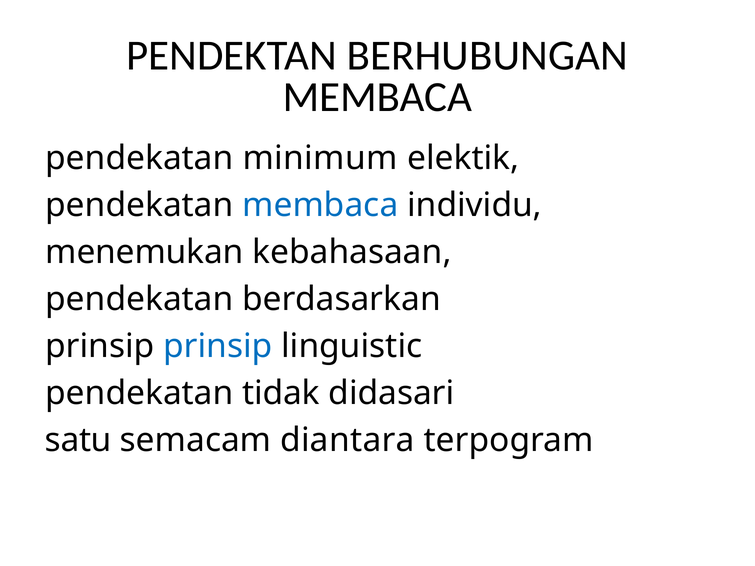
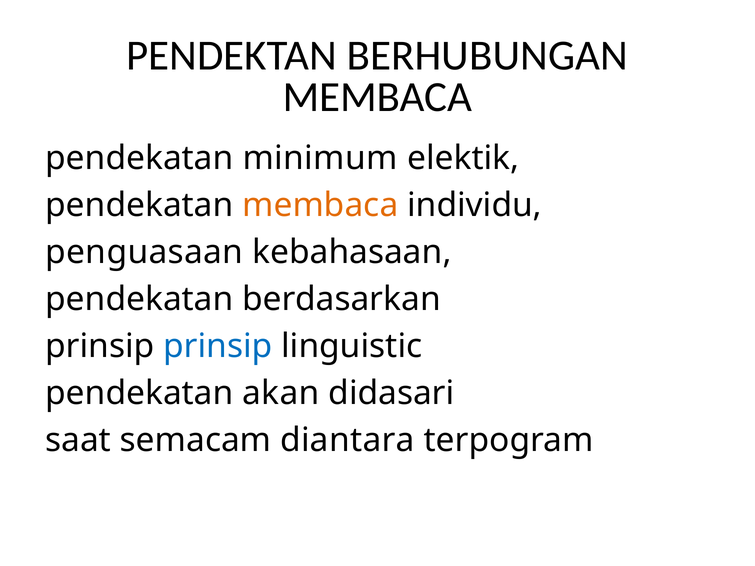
membaca at (320, 205) colour: blue -> orange
menemukan: menemukan -> penguasaan
tidak: tidak -> akan
satu: satu -> saat
